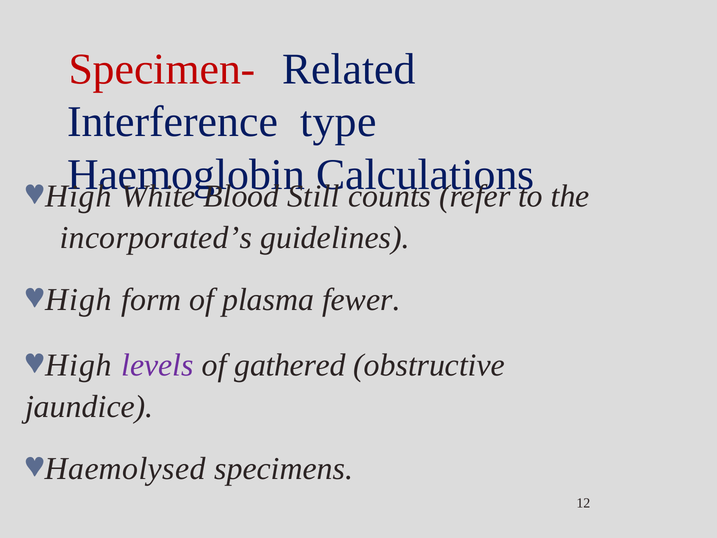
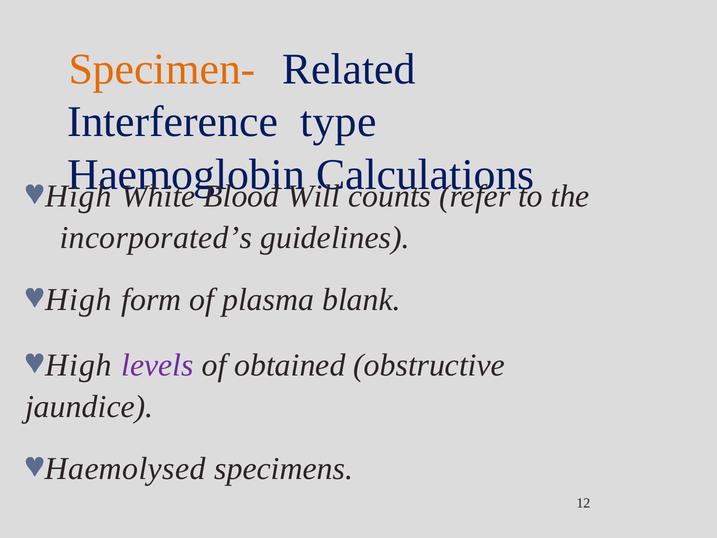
Specimen- colour: red -> orange
Still: Still -> Will
fewer: fewer -> blank
gathered: gathered -> obtained
